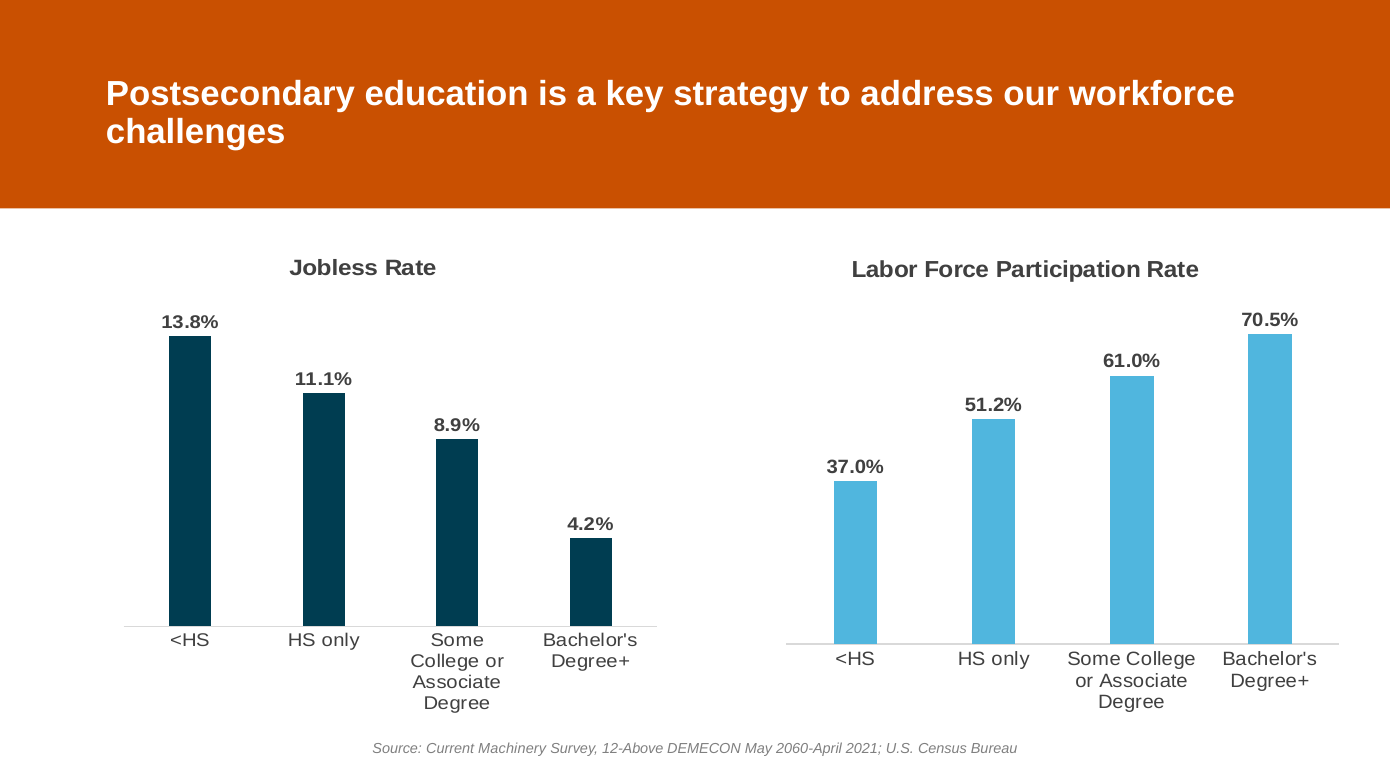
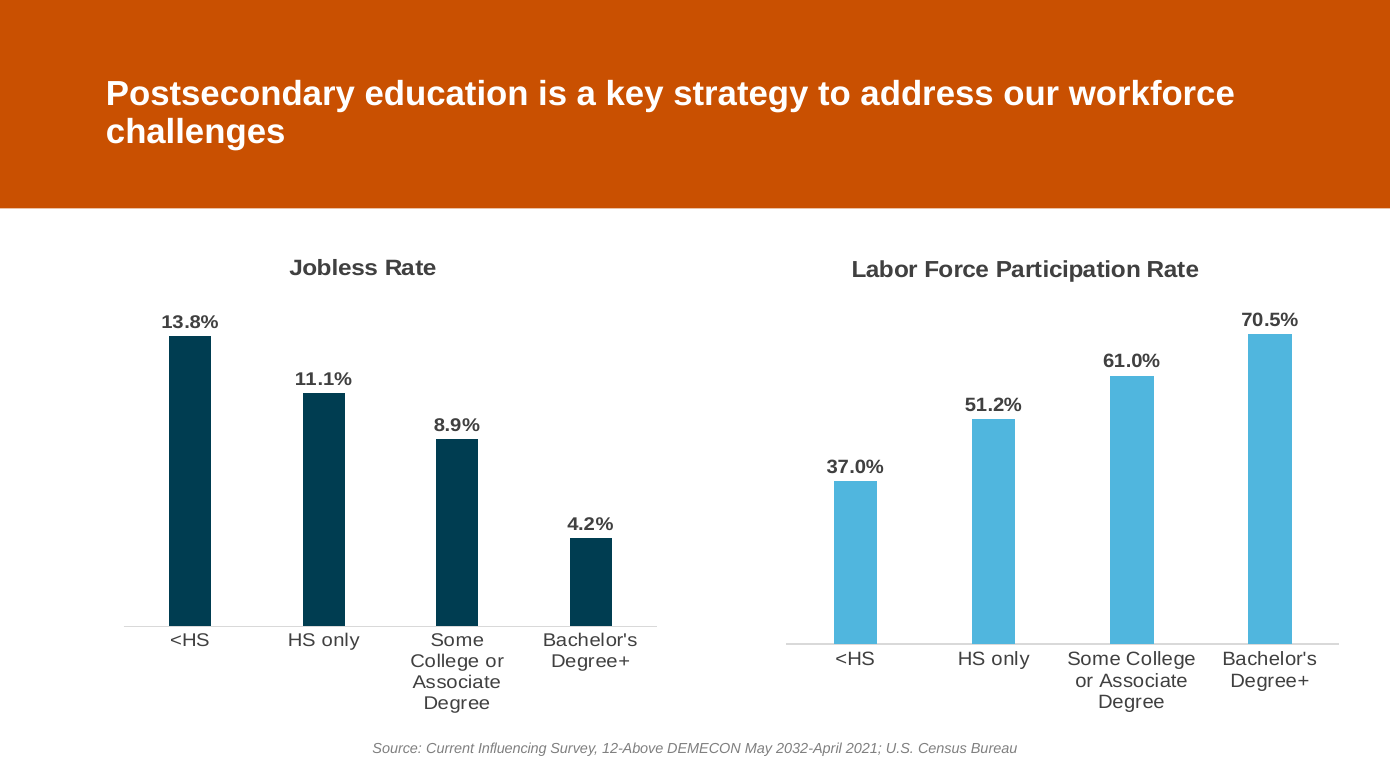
Machinery: Machinery -> Influencing
2060-April: 2060-April -> 2032-April
